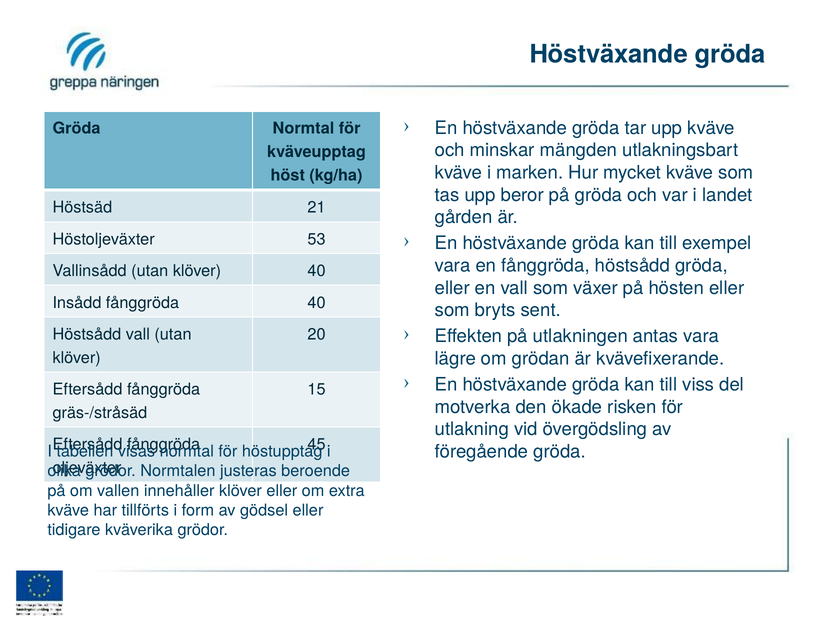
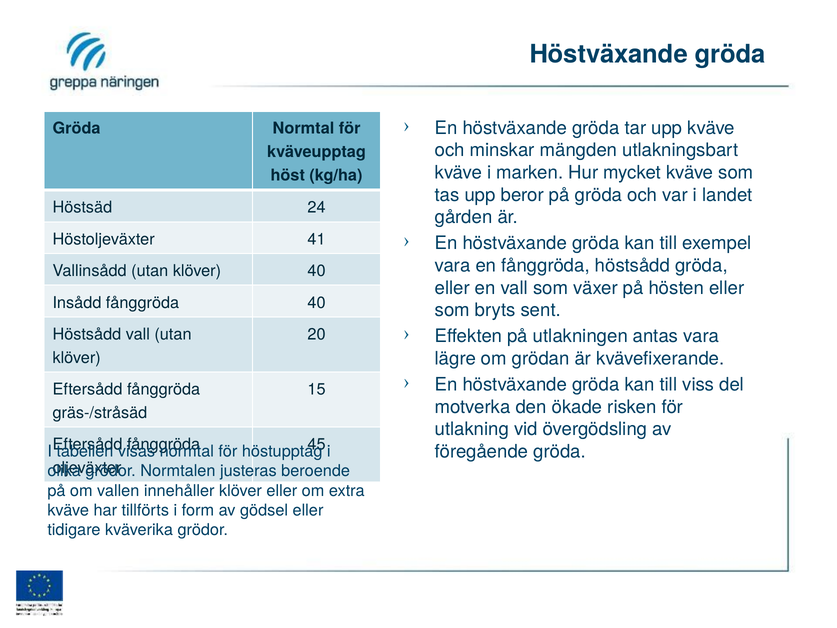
21: 21 -> 24
53: 53 -> 41
